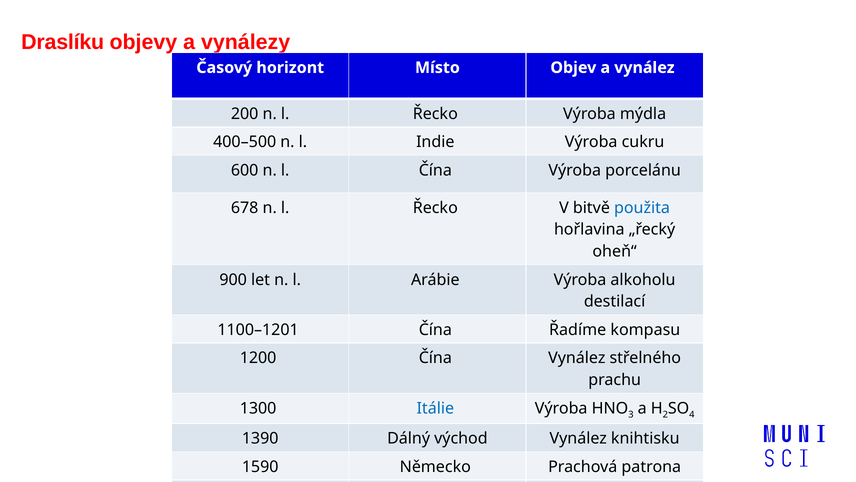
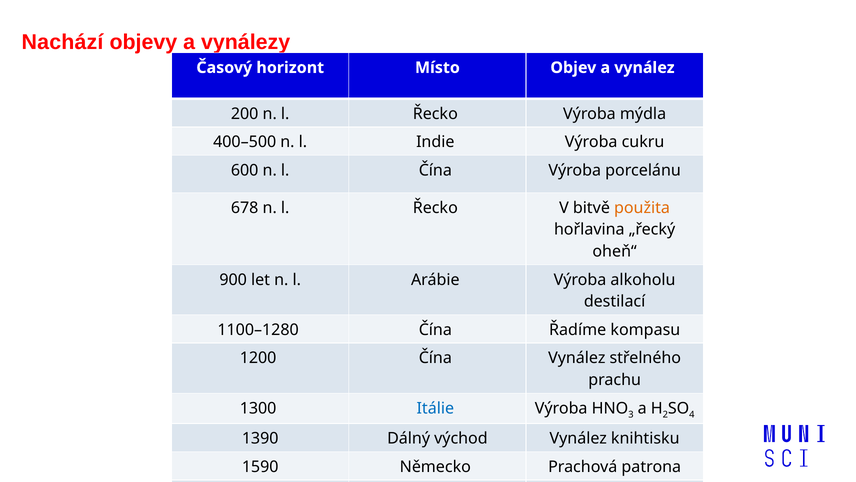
Draslíku: Draslíku -> Nachází
použita colour: blue -> orange
1100–1201: 1100–1201 -> 1100–1280
